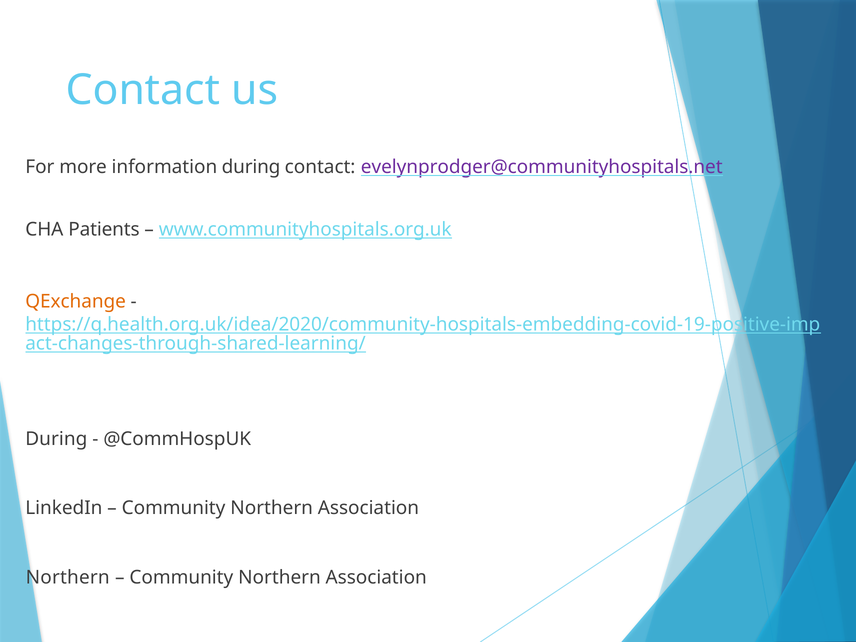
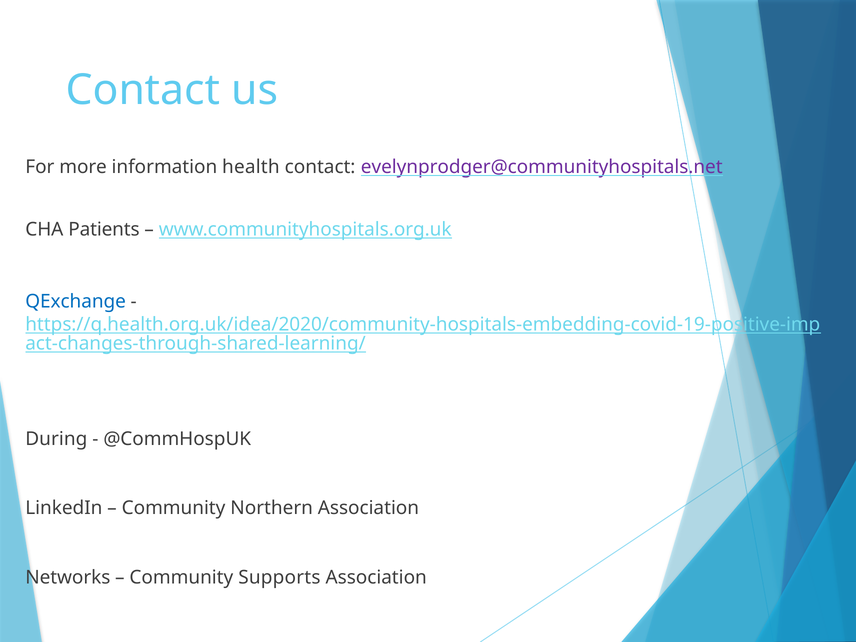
information during: during -> health
QExchange colour: orange -> blue
Northern at (68, 578): Northern -> Networks
Northern at (279, 578): Northern -> Supports
